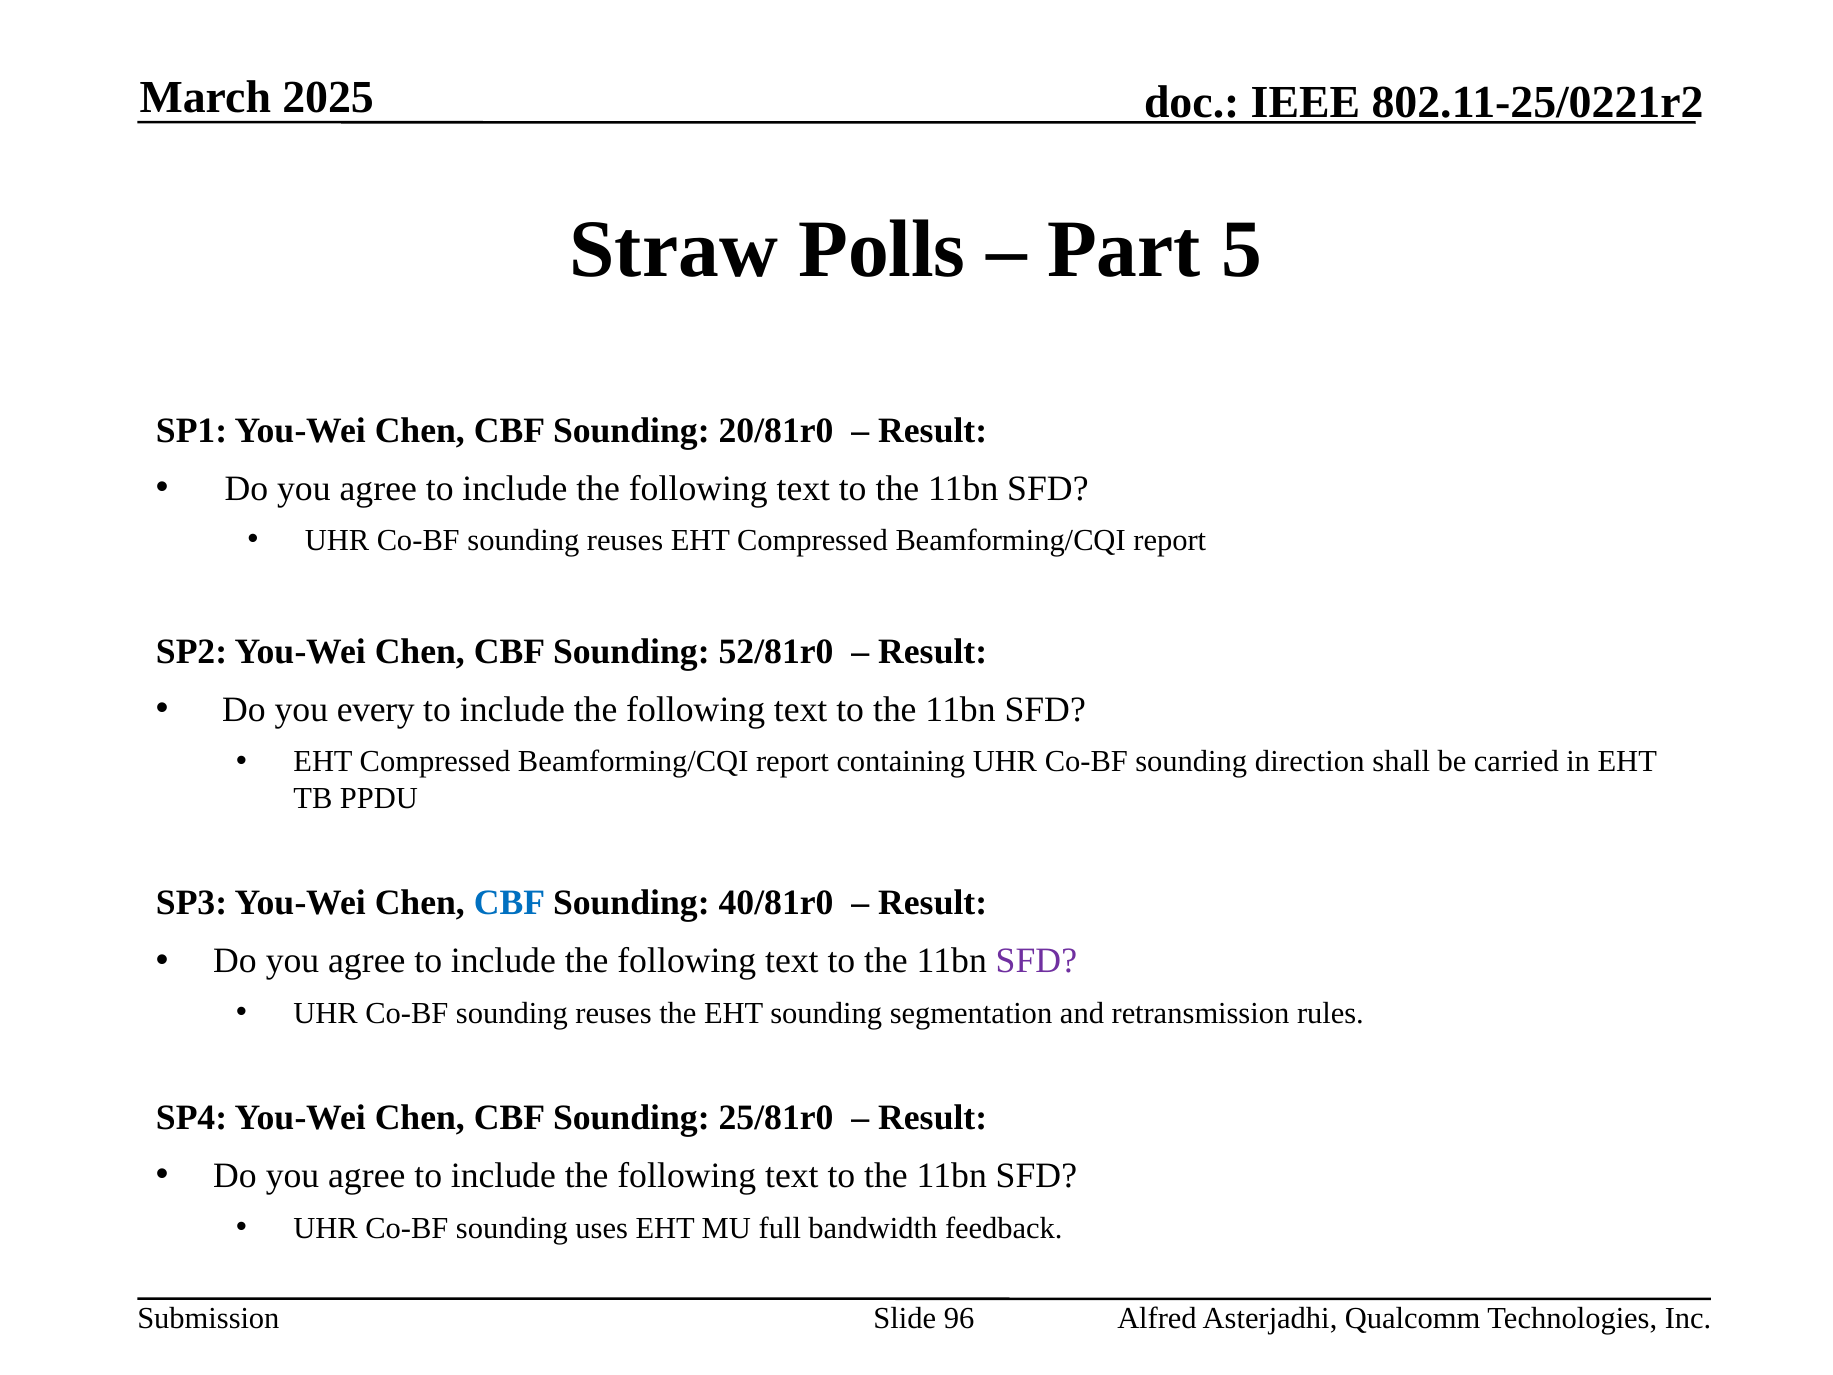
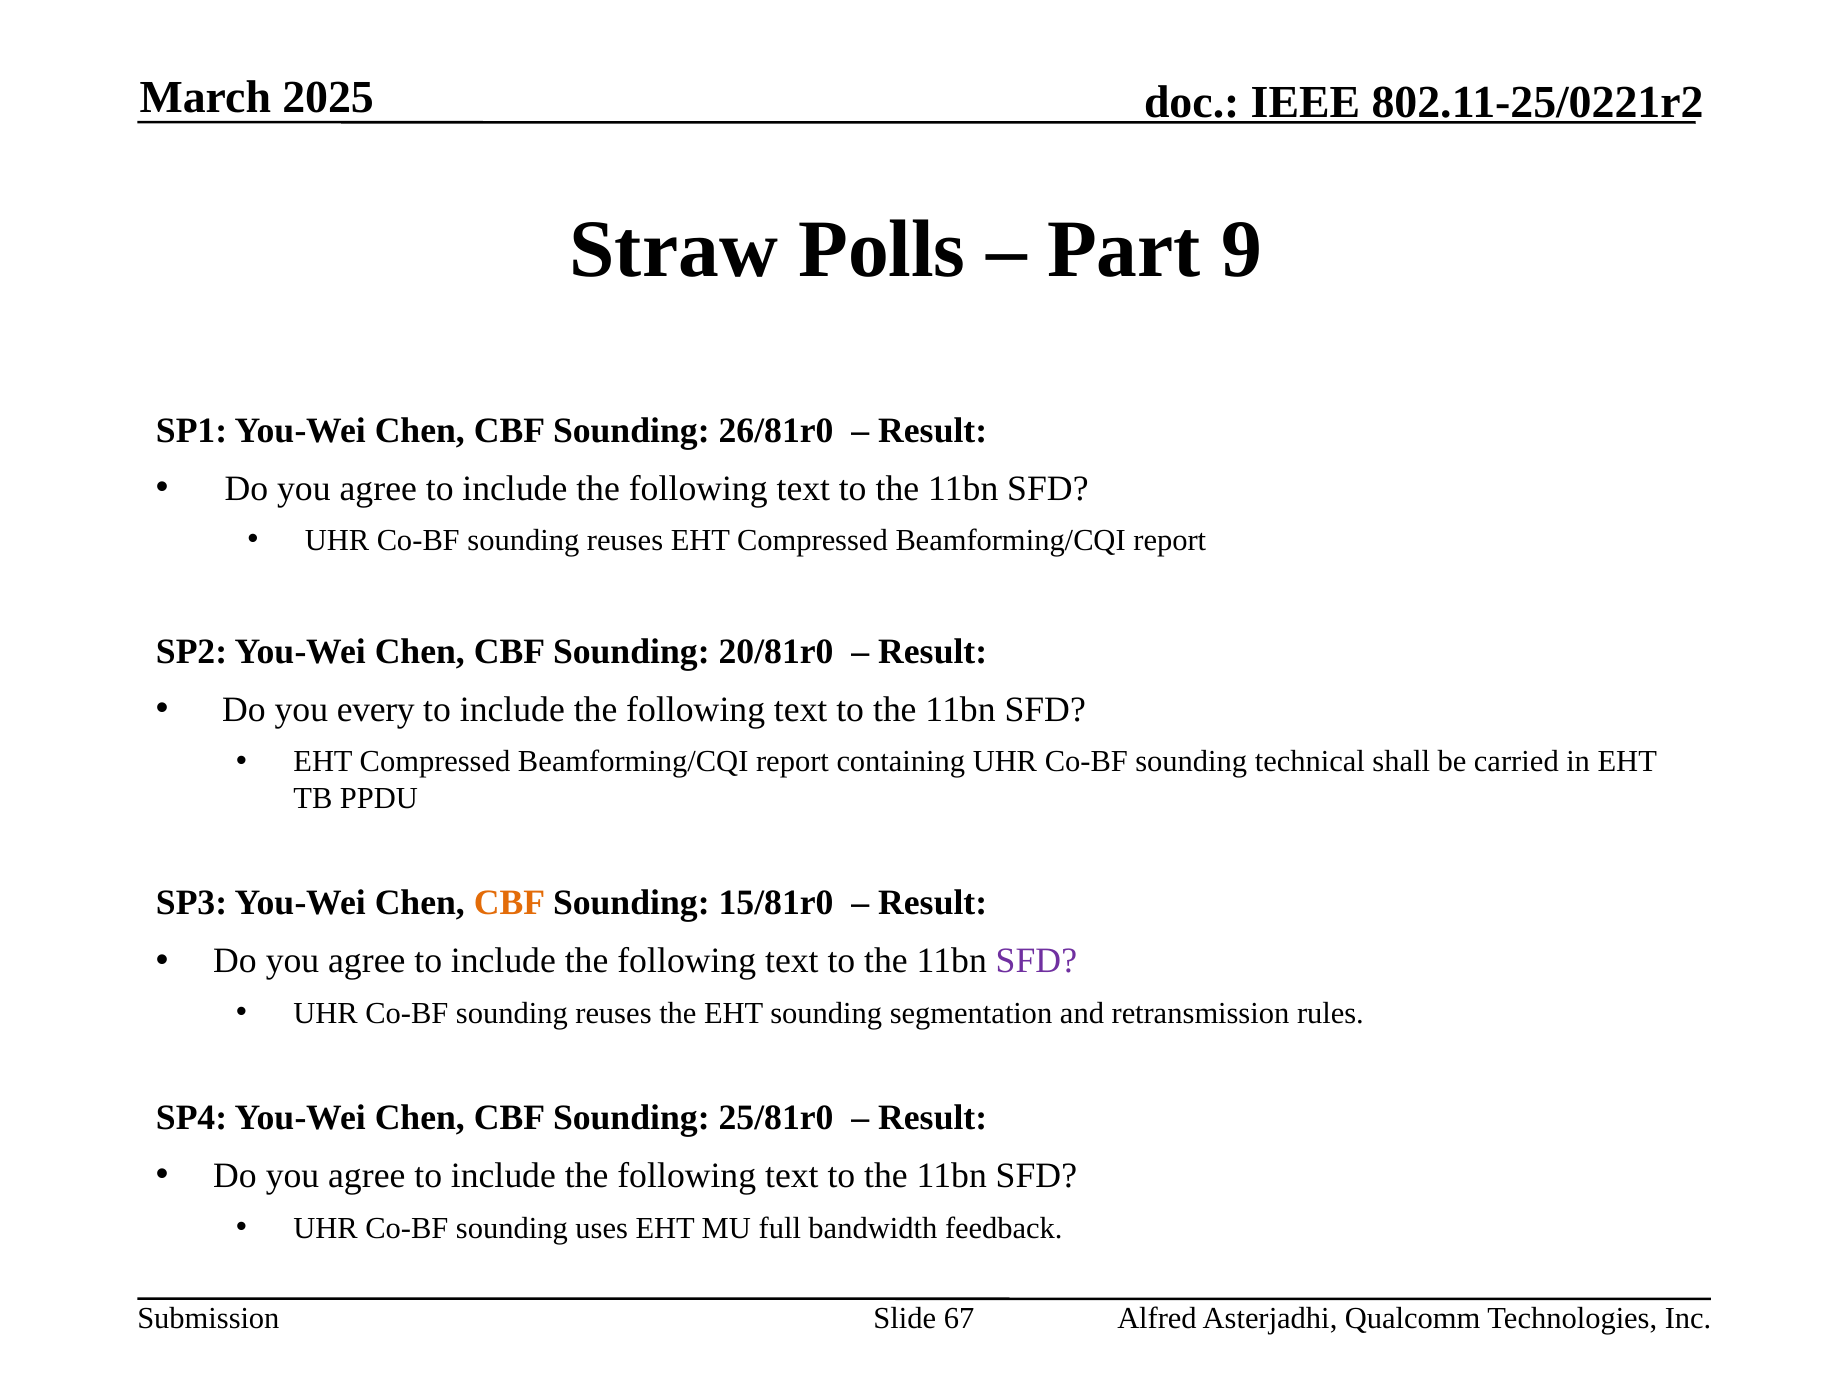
5: 5 -> 9
20/81r0: 20/81r0 -> 26/81r0
52/81r0: 52/81r0 -> 20/81r0
direction: direction -> technical
CBF at (510, 903) colour: blue -> orange
40/81r0: 40/81r0 -> 15/81r0
96: 96 -> 67
